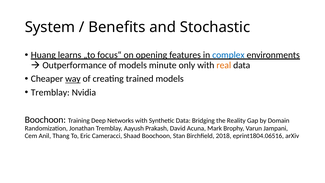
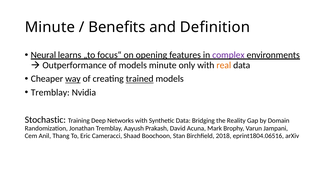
System at (50, 27): System -> Minute
Stochastic: Stochastic -> Definition
Huang: Huang -> Neural
complex colour: blue -> purple
trained underline: none -> present
Boochoon at (45, 120): Boochoon -> Stochastic
